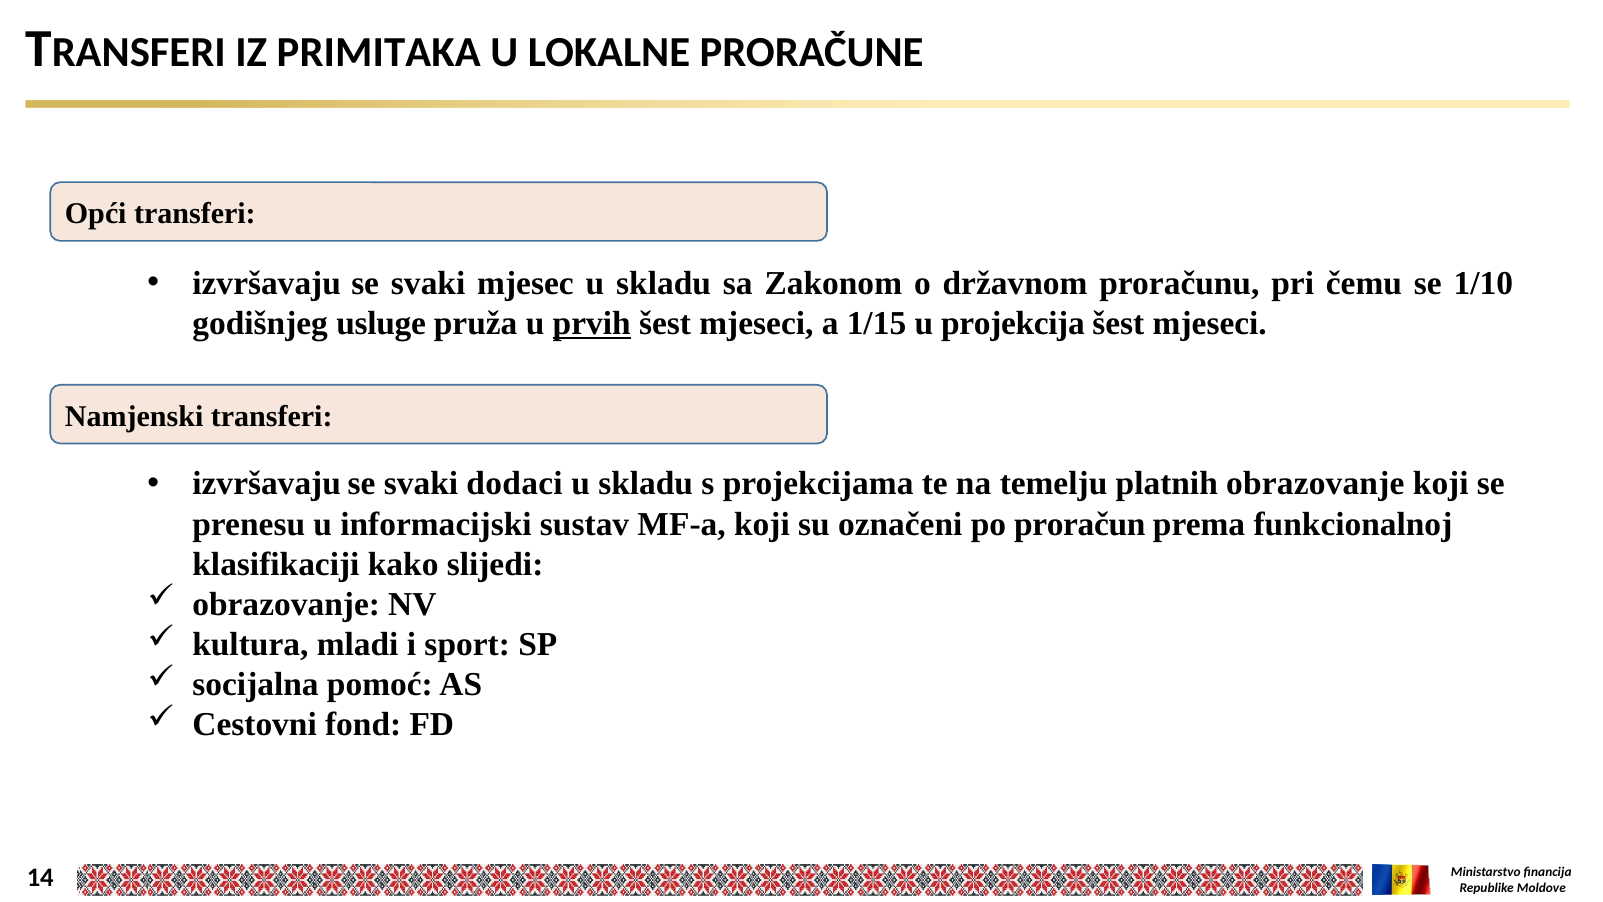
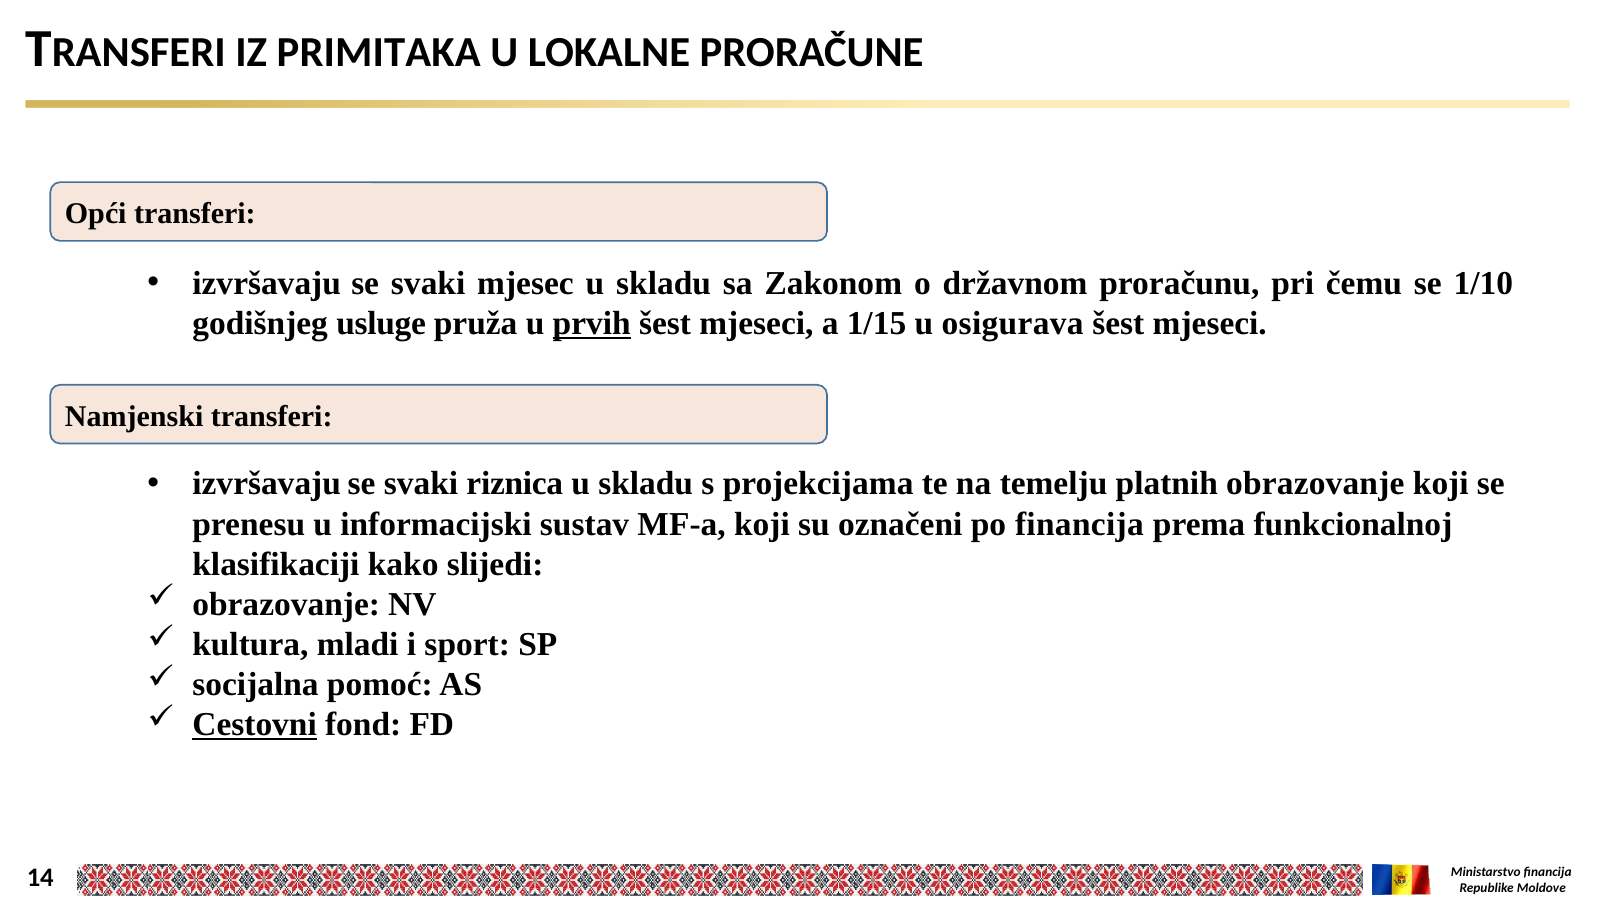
projekcija: projekcija -> osigurava
dodaci: dodaci -> riznica
po proračun: proračun -> financija
Cestovni underline: none -> present
